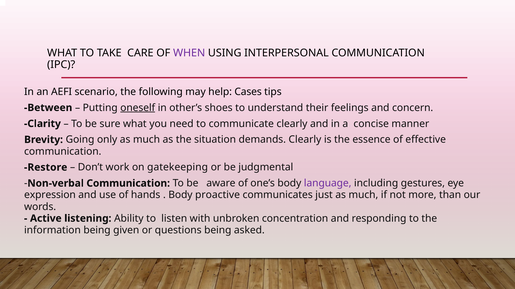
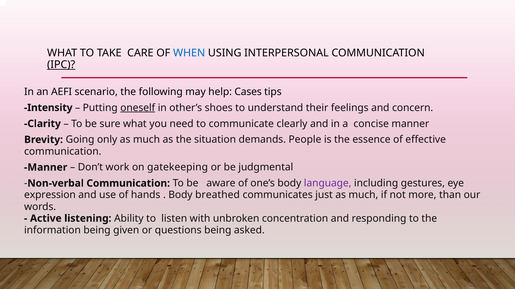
WHEN colour: purple -> blue
IPC underline: none -> present
Between: Between -> Intensity
demands Clearly: Clearly -> People
Restore at (46, 168): Restore -> Manner
proactive: proactive -> breathed
